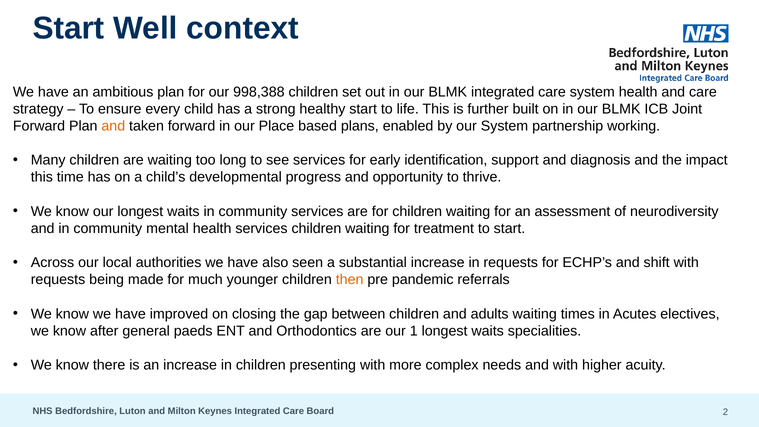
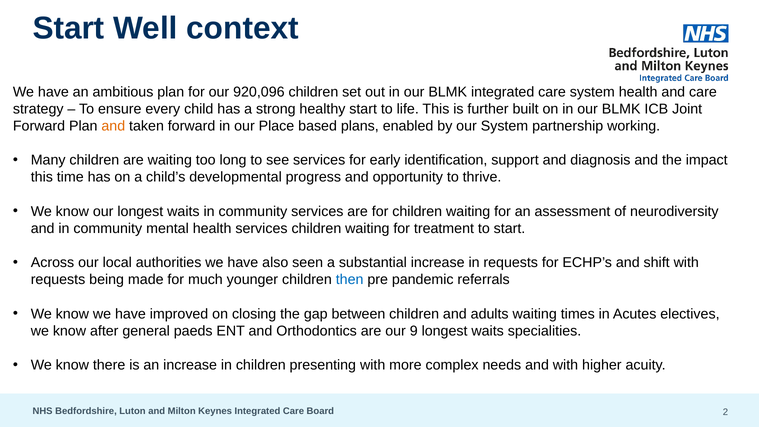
998,388: 998,388 -> 920,096
then colour: orange -> blue
1: 1 -> 9
